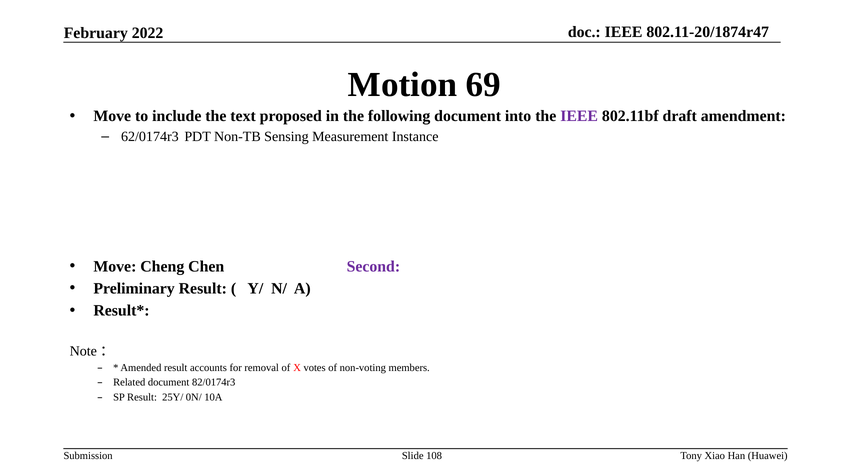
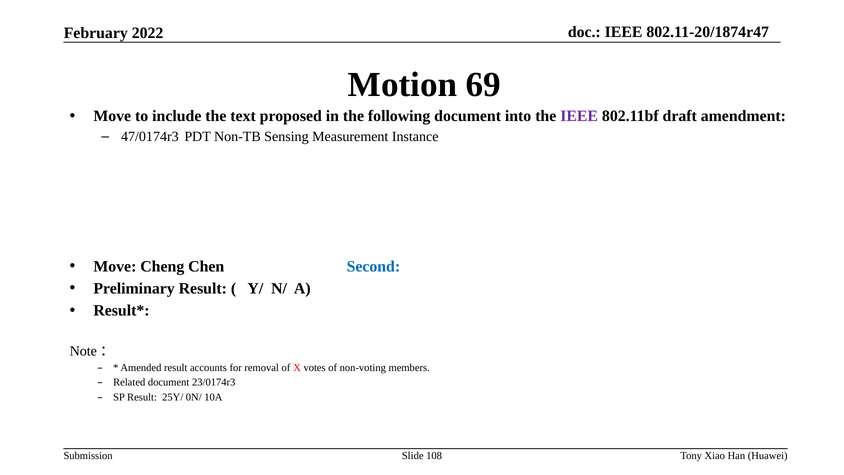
62/0174r3: 62/0174r3 -> 47/0174r3
Second colour: purple -> blue
82/0174r3: 82/0174r3 -> 23/0174r3
